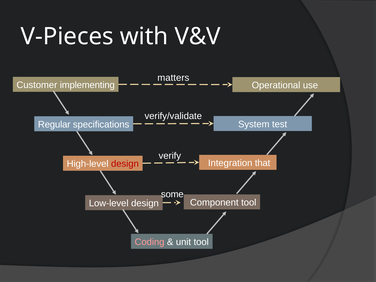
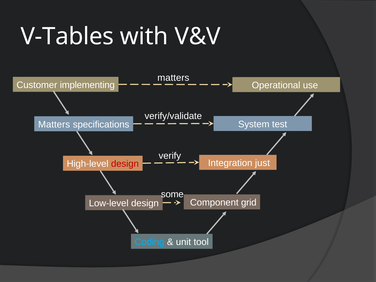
V-Pieces: V-Pieces -> V-Tables
Regular at (54, 124): Regular -> Matters
that: that -> just
Component tool: tool -> grid
Coding colour: pink -> light blue
